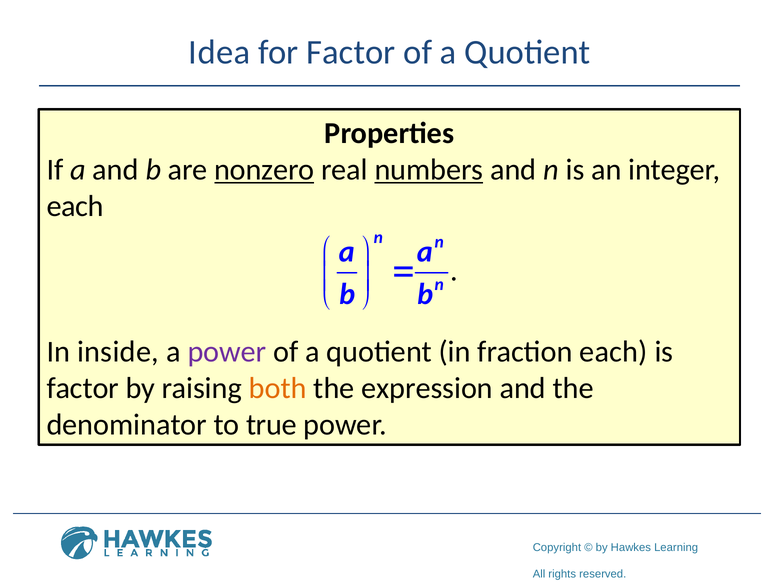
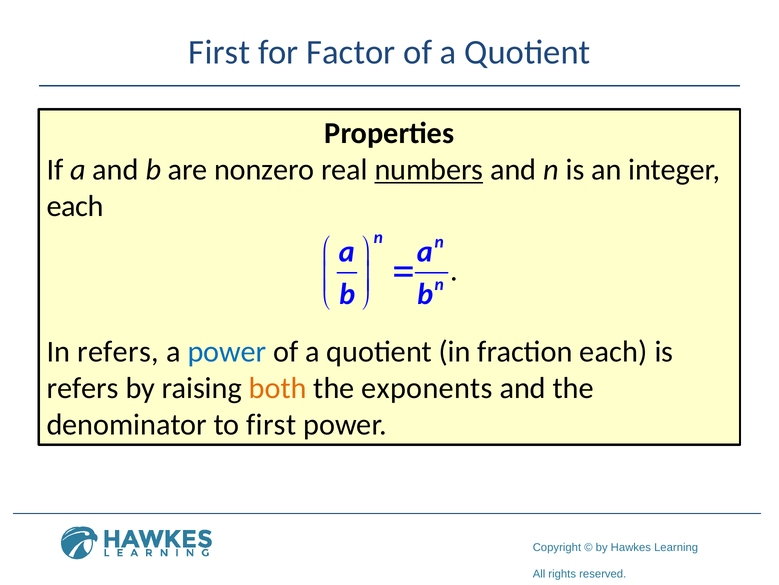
Idea at (219, 52): Idea -> First
nonzero underline: present -> none
In inside: inside -> refers
power at (227, 351) colour: purple -> blue
factor at (83, 388): factor -> refers
expression: expression -> exponents
to true: true -> first
